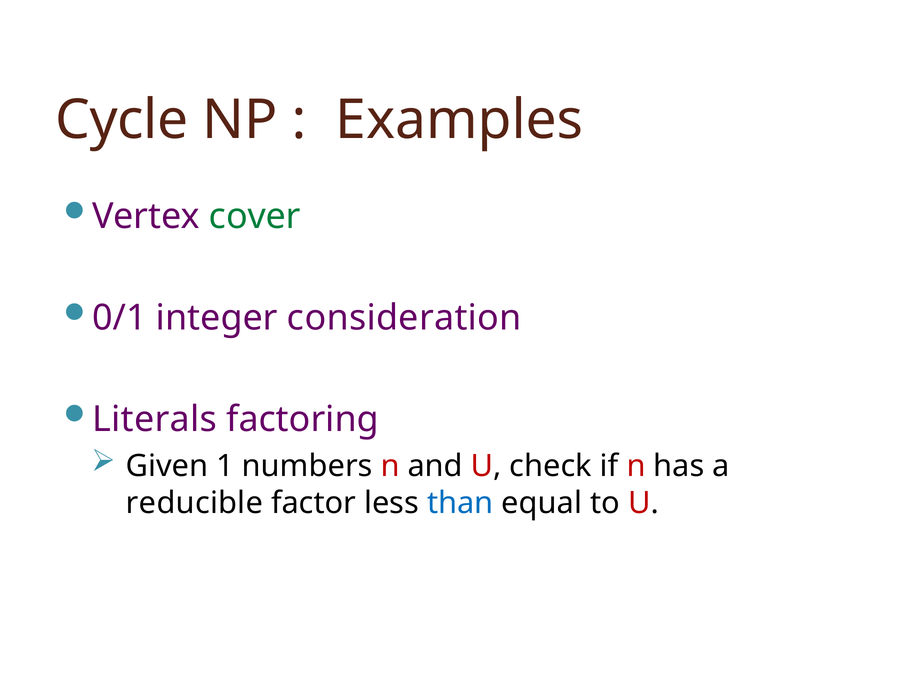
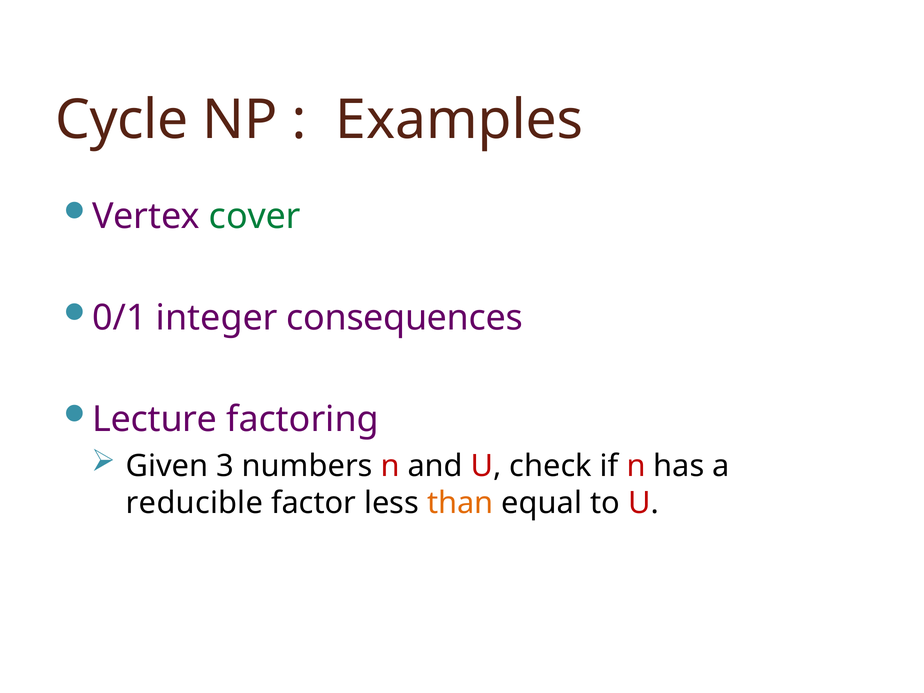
consideration: consideration -> consequences
Literals: Literals -> Lecture
1: 1 -> 3
than colour: blue -> orange
